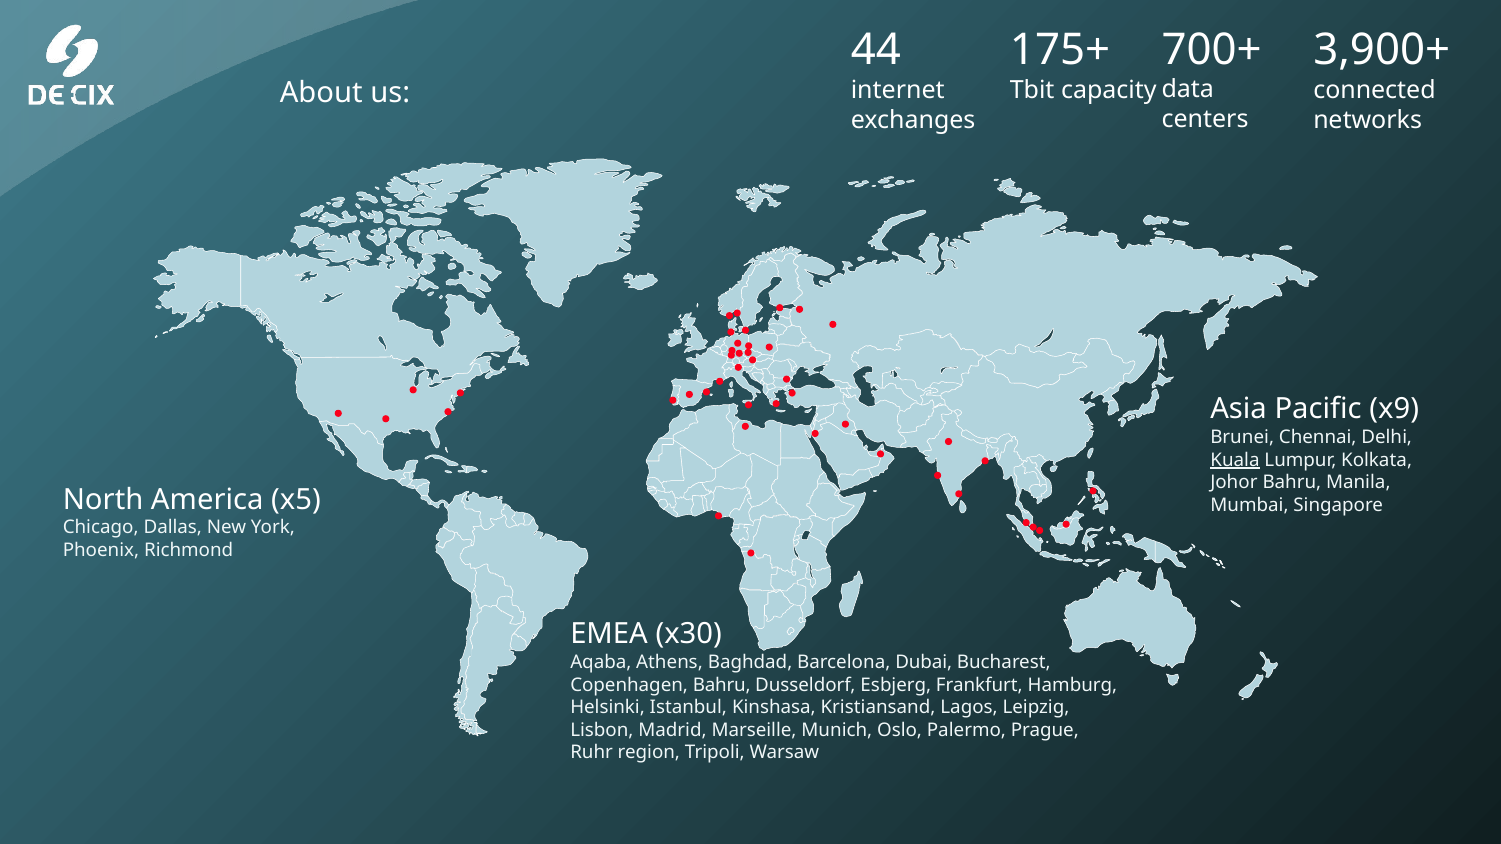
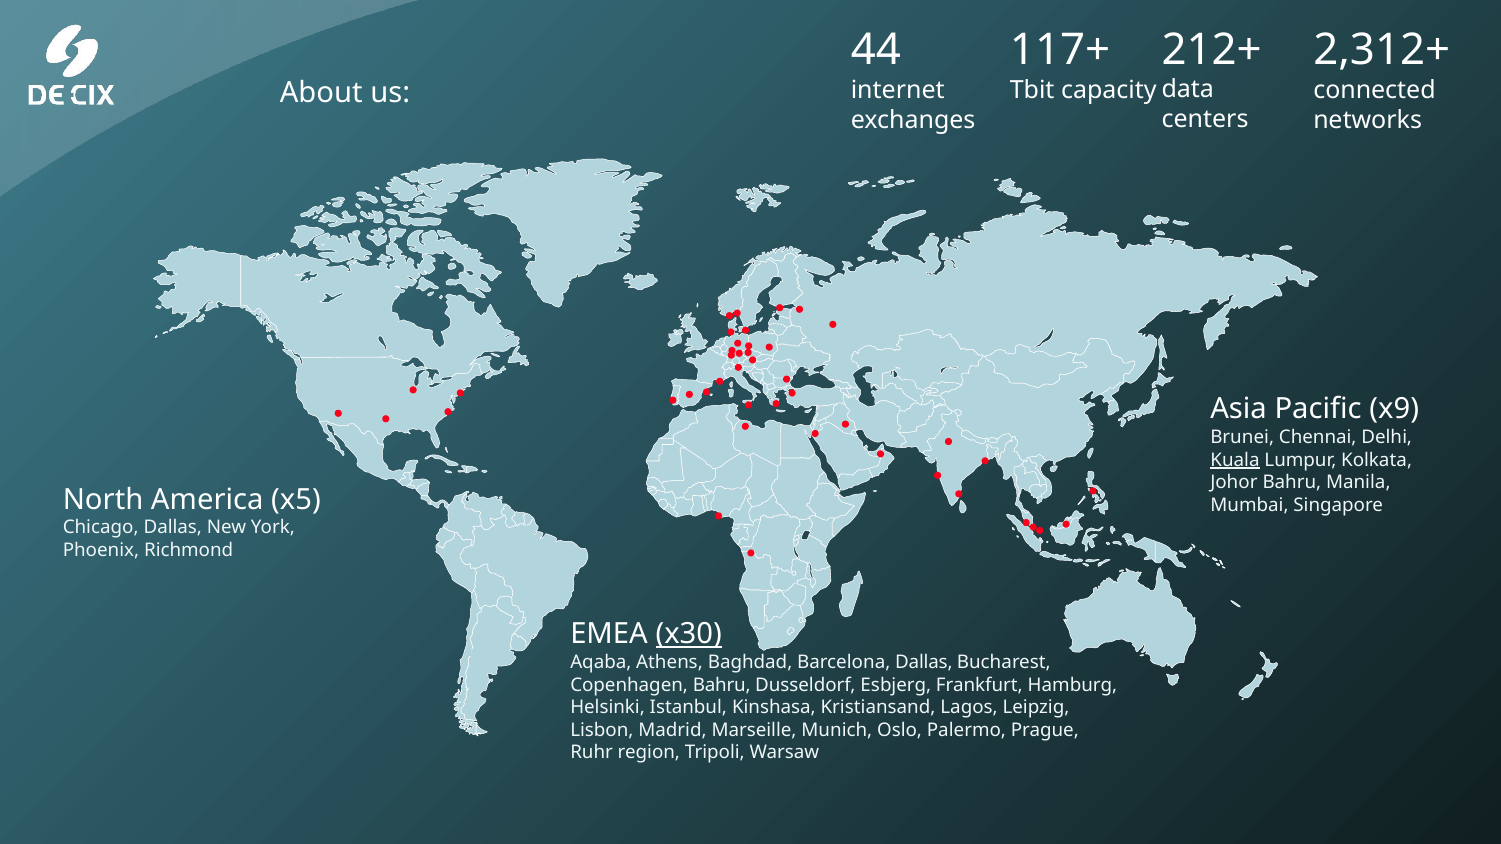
700+: 700+ -> 212+
175+: 175+ -> 117+
3,900+: 3,900+ -> 2,312+
x30 underline: none -> present
Barcelona Dubai: Dubai -> Dallas
